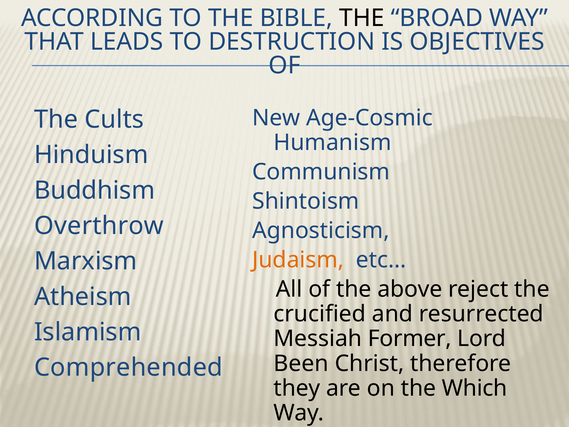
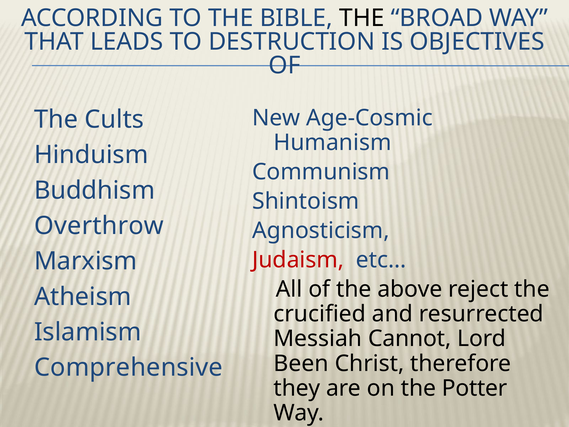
Judaism colour: orange -> red
Former: Former -> Cannot
Comprehended: Comprehended -> Comprehensive
Which: Which -> Potter
